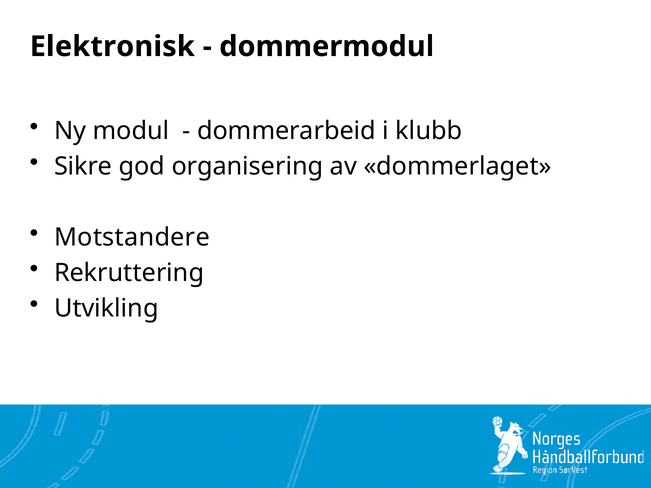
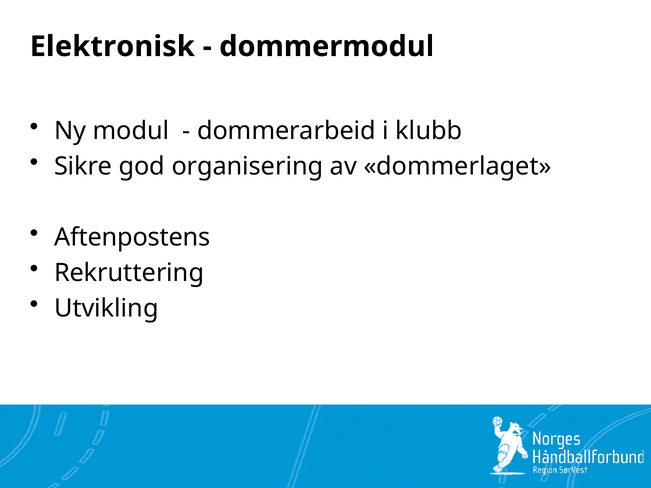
Motstandere: Motstandere -> Aftenpostens
